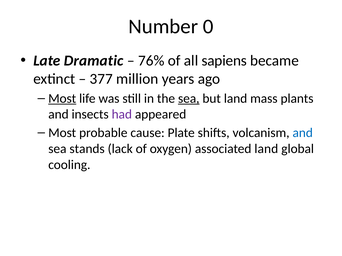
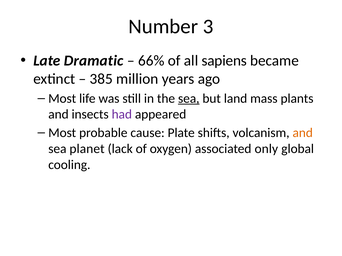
0: 0 -> 3
76%: 76% -> 66%
377: 377 -> 385
Most at (62, 99) underline: present -> none
and at (303, 133) colour: blue -> orange
stands: stands -> planet
associated land: land -> only
